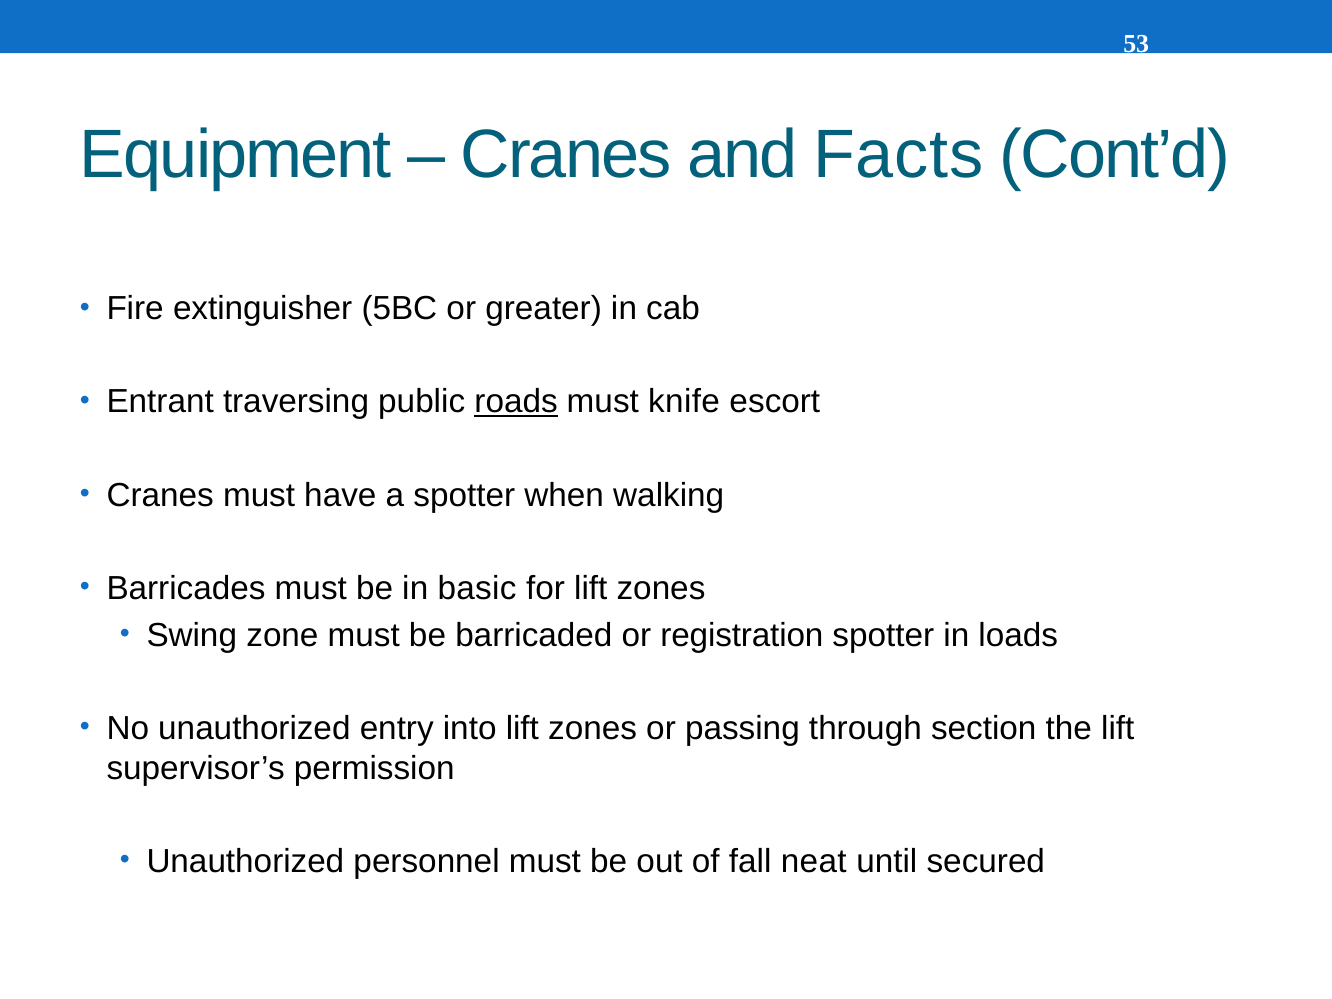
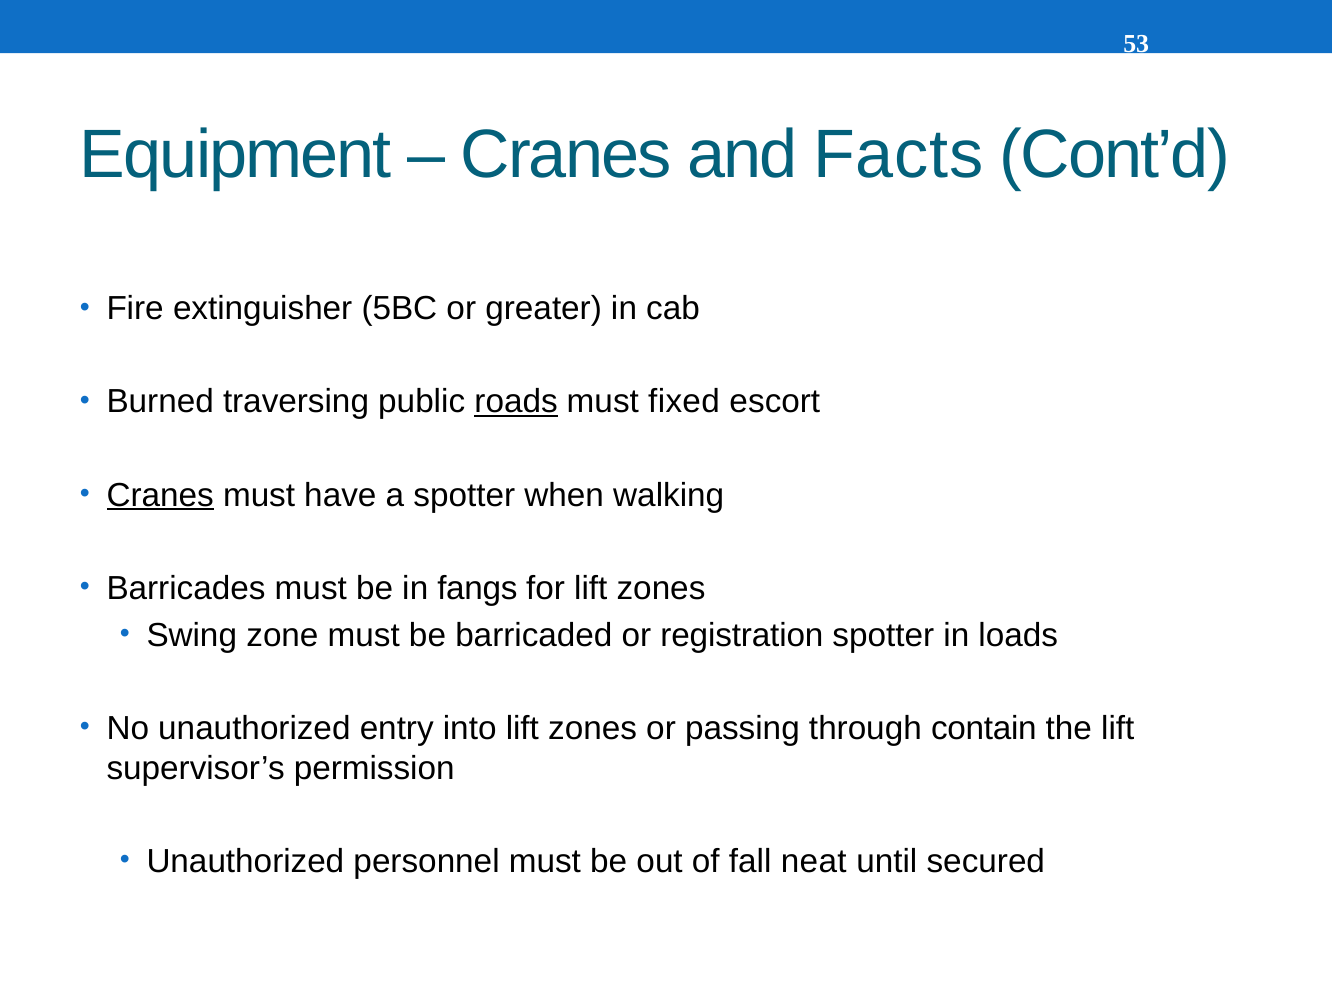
Entrant: Entrant -> Burned
knife: knife -> fixed
Cranes at (160, 495) underline: none -> present
basic: basic -> fangs
section: section -> contain
